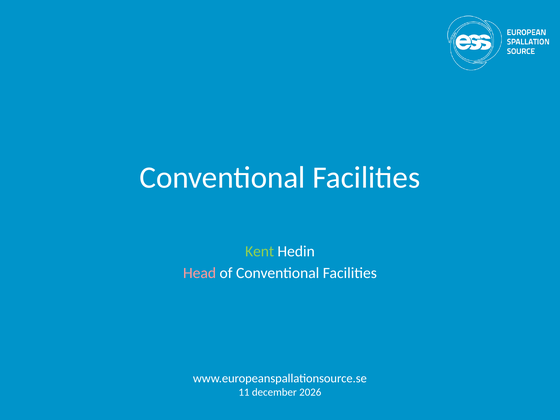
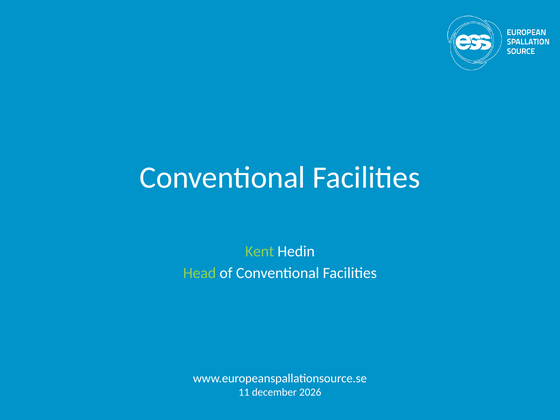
Head colour: pink -> light green
